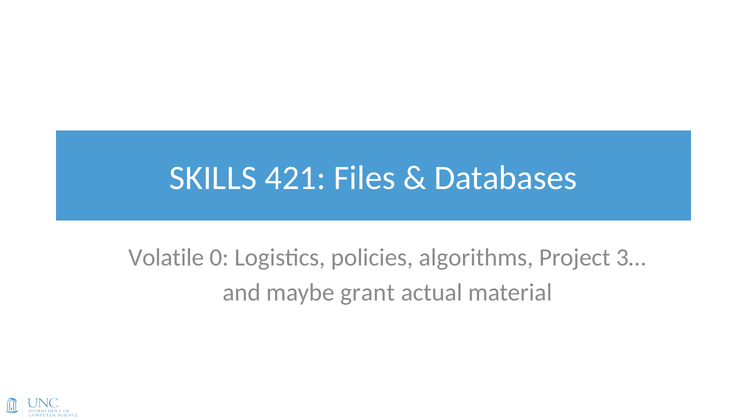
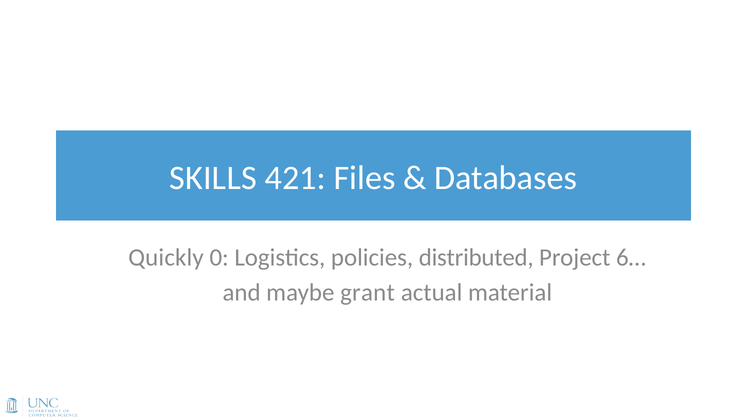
Volatile: Volatile -> Quickly
algorithms: algorithms -> distributed
3…: 3… -> 6…
